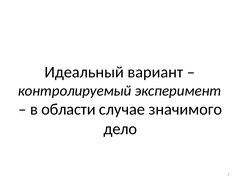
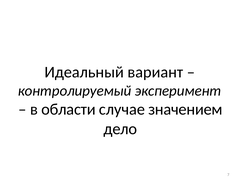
значимого: значимого -> значением
